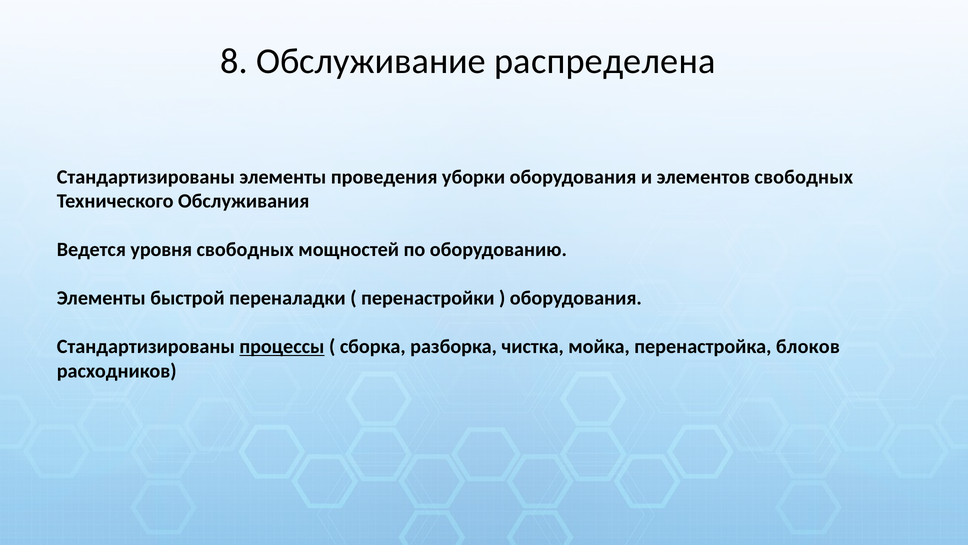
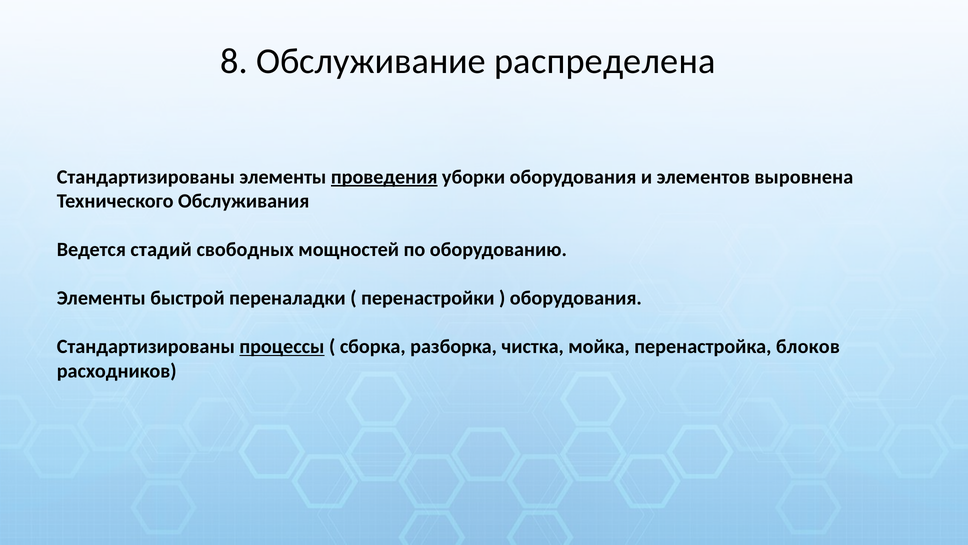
проведения underline: none -> present
элементов свободных: свободных -> выровнена
уровня: уровня -> стадий
